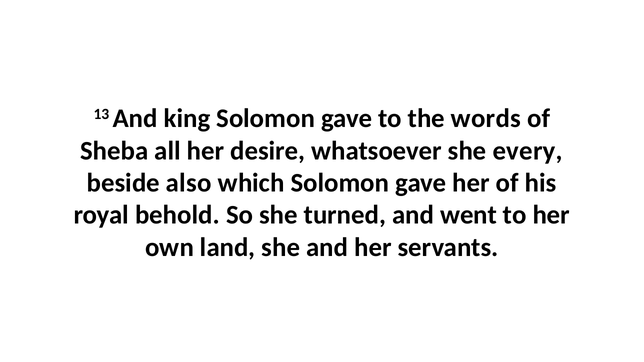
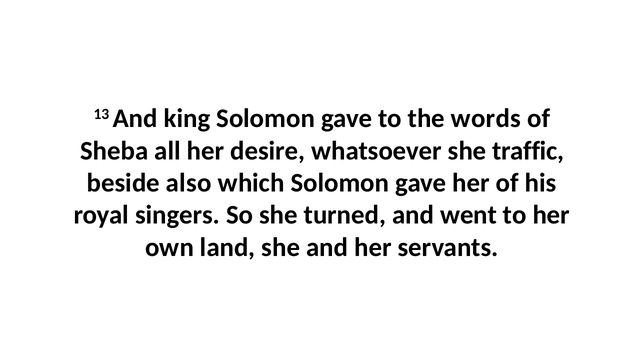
every: every -> traffic
behold: behold -> singers
